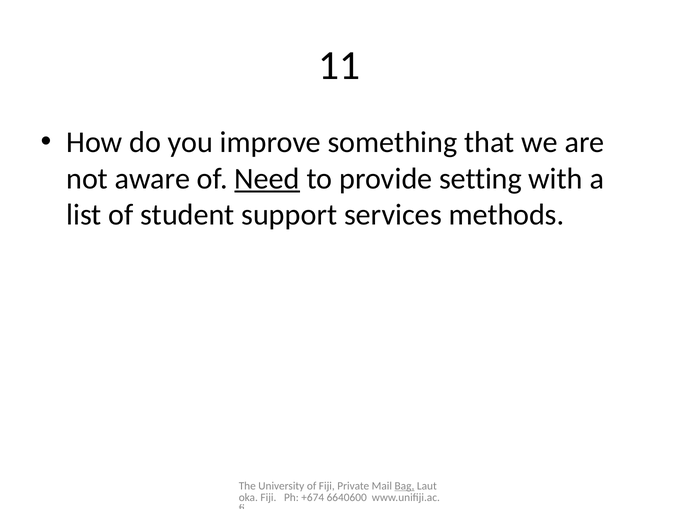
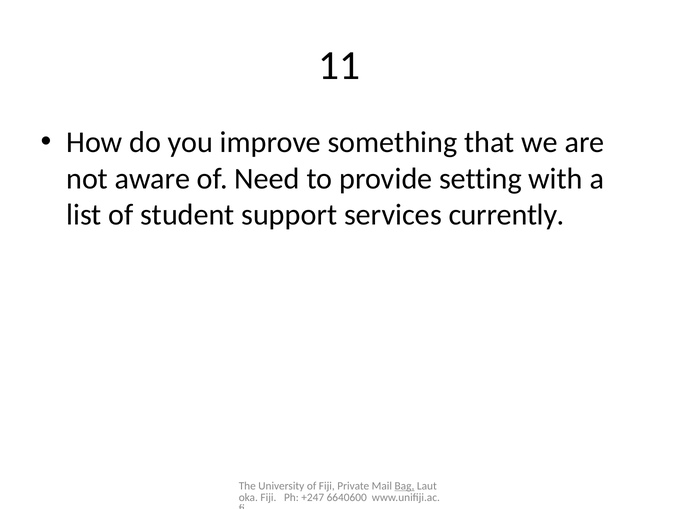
Need underline: present -> none
methods: methods -> currently
+674: +674 -> +247
